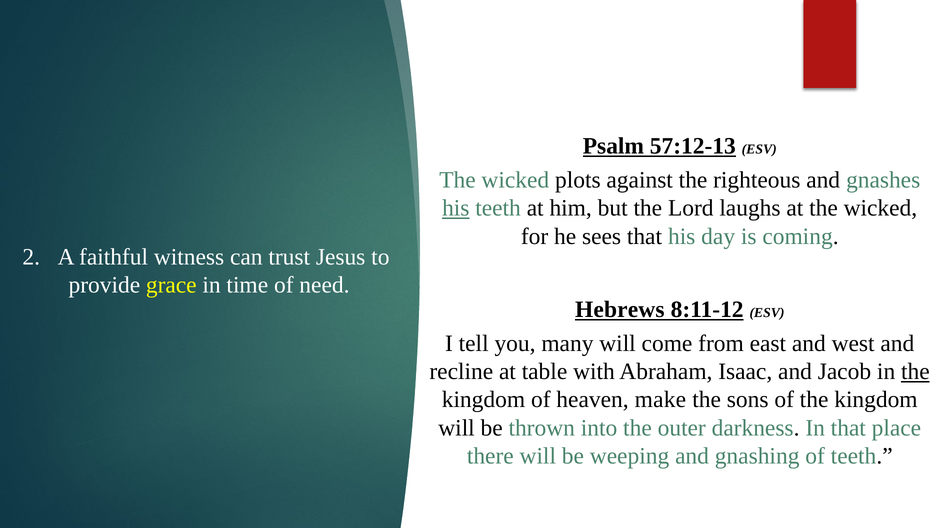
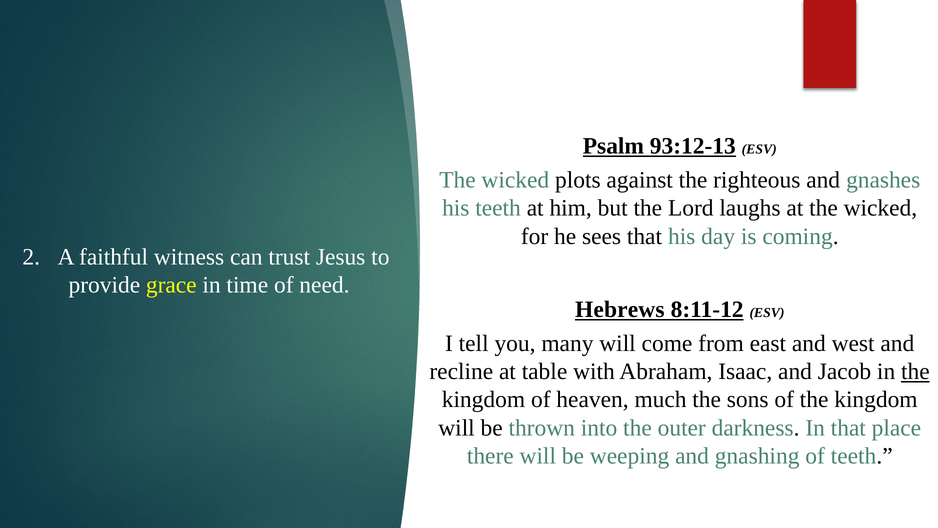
57:12-13: 57:12-13 -> 93:12-13
his at (456, 208) underline: present -> none
make: make -> much
